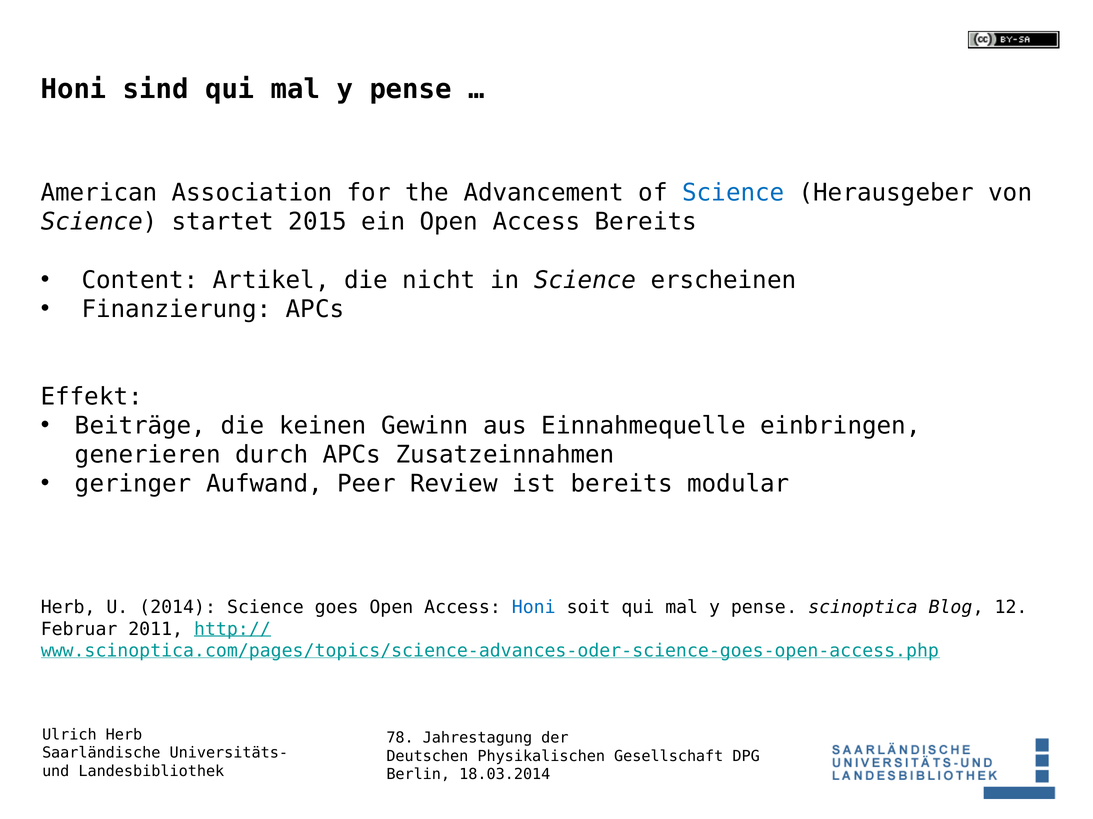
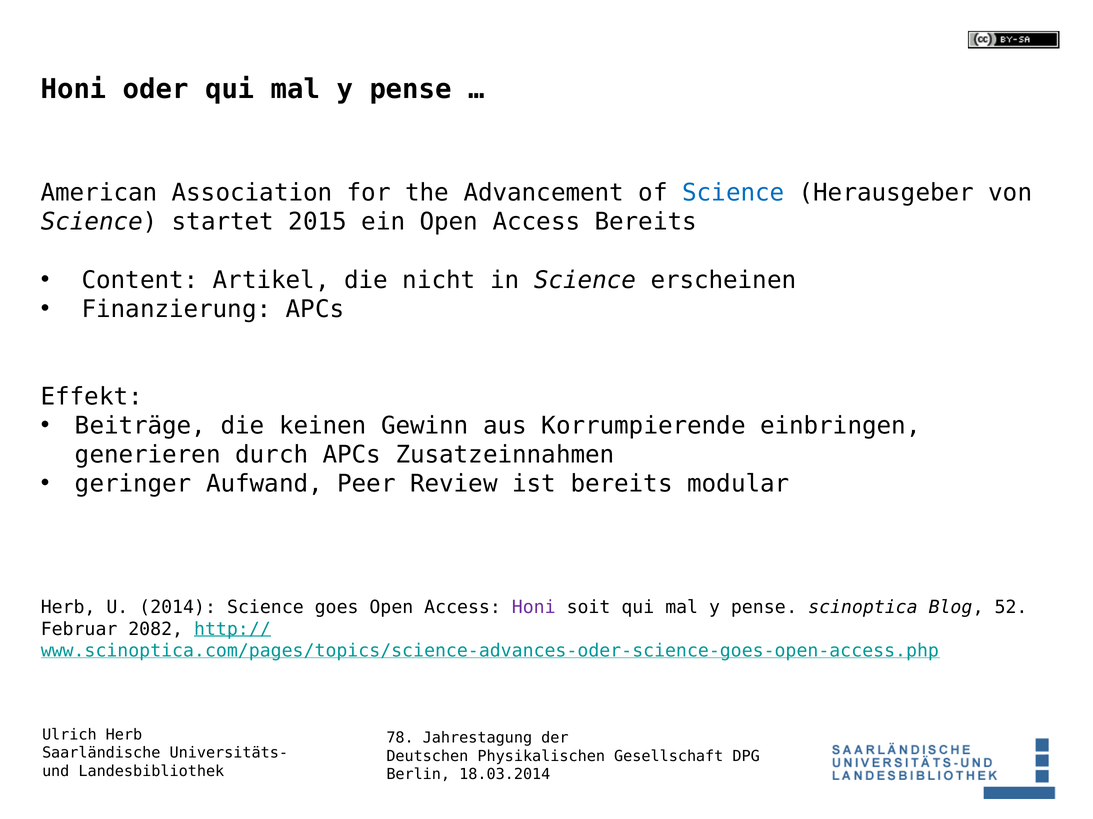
sind: sind -> oder
Einnahmequelle: Einnahmequelle -> Korrumpierende
Honi at (534, 608) colour: blue -> purple
12: 12 -> 52
2011: 2011 -> 2082
